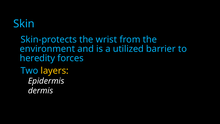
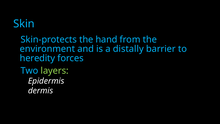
wrist: wrist -> hand
utilized: utilized -> distally
layers colour: yellow -> light green
